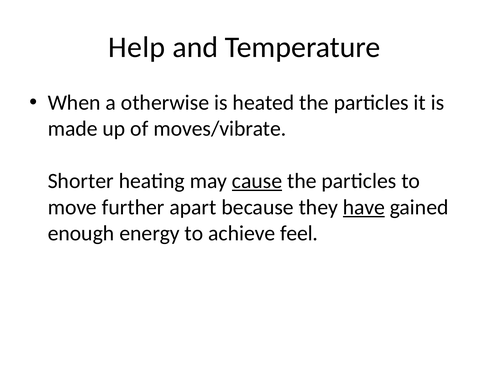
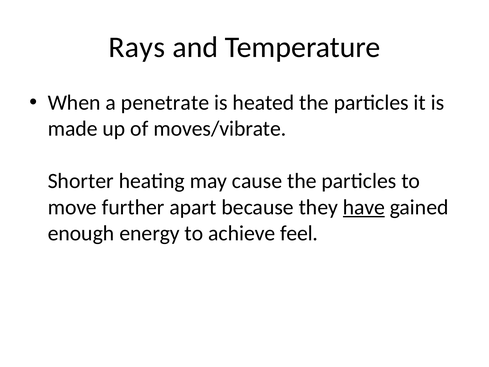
Help: Help -> Rays
otherwise: otherwise -> penetrate
cause underline: present -> none
